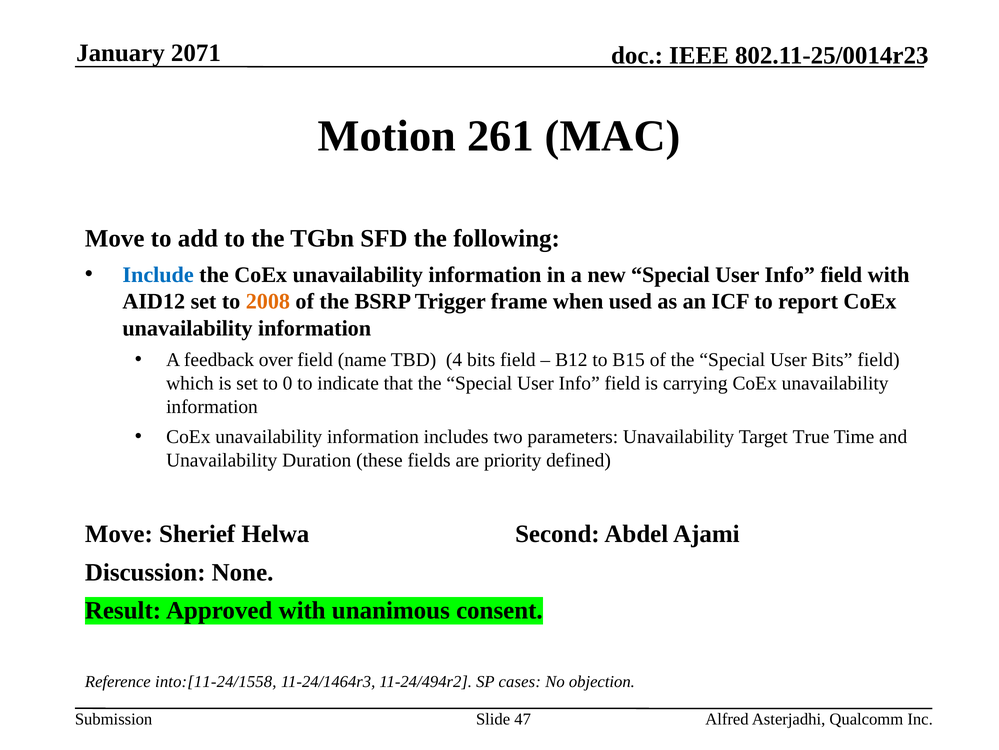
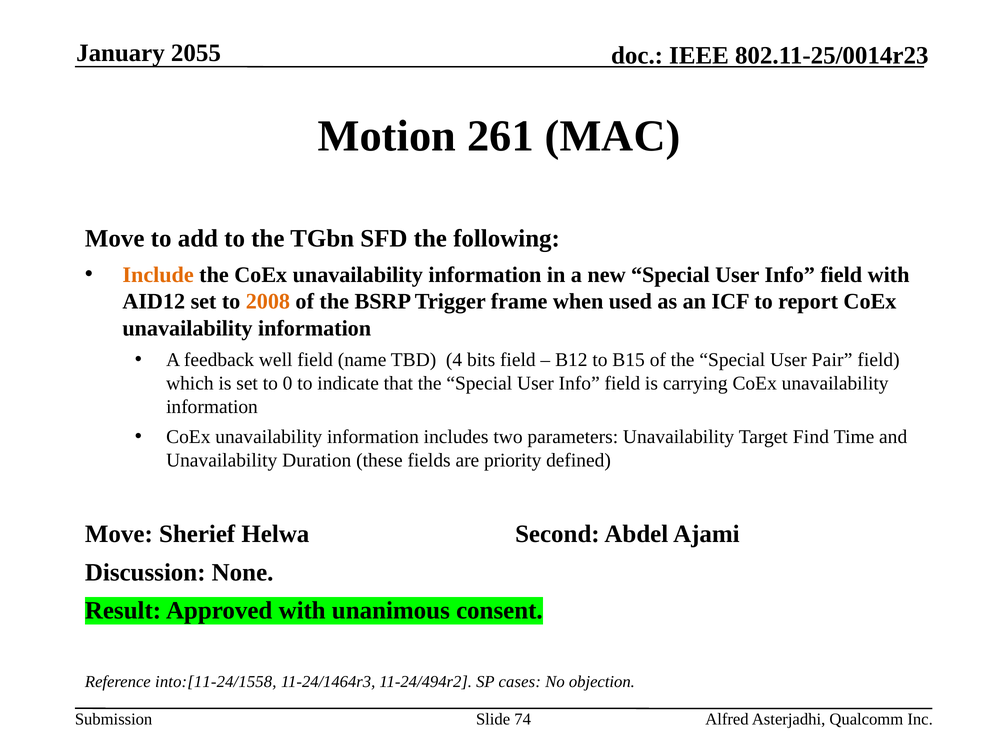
2071: 2071 -> 2055
Include colour: blue -> orange
over: over -> well
User Bits: Bits -> Pair
True: True -> Find
47: 47 -> 74
